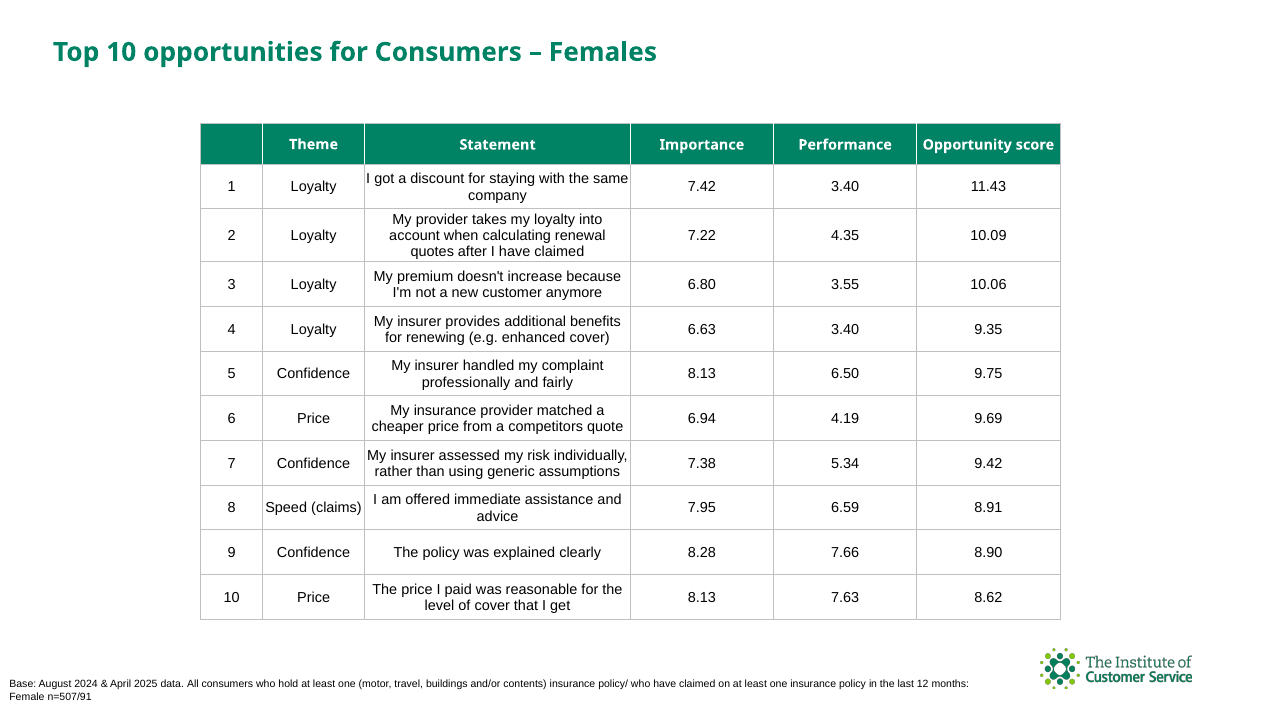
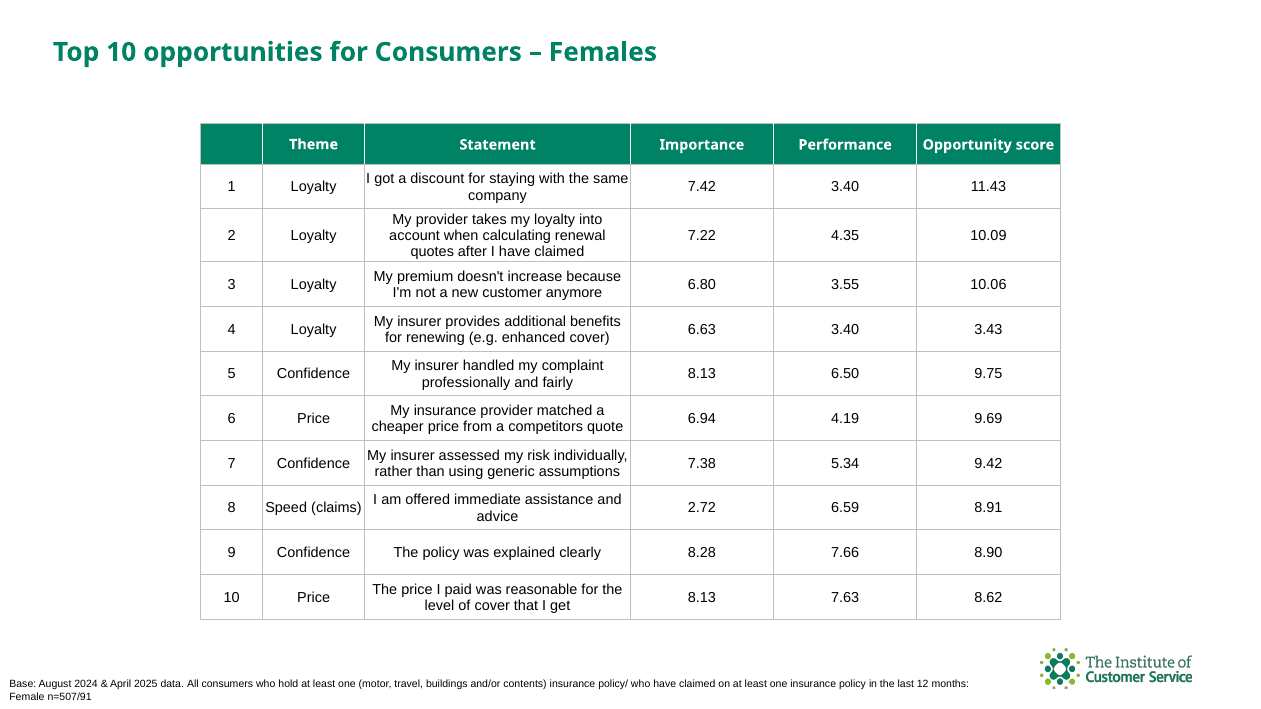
9.35: 9.35 -> 3.43
7.95: 7.95 -> 2.72
